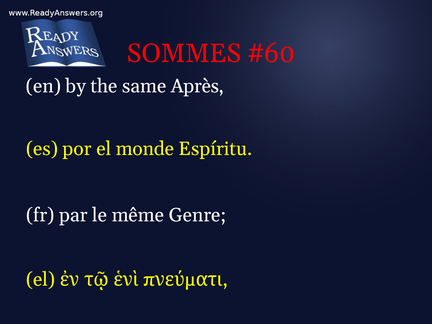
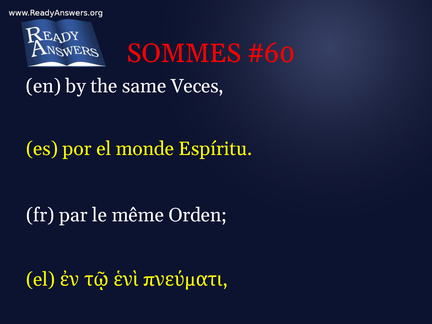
Après: Après -> Veces
Genre: Genre -> Orden
